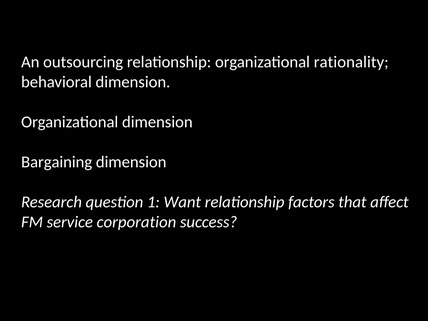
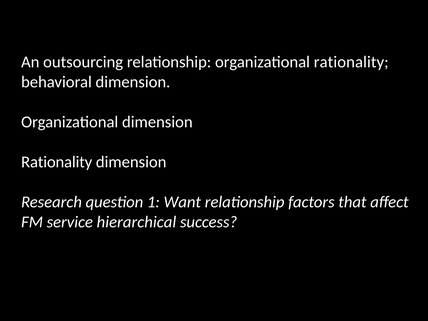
Bargaining at (57, 162): Bargaining -> Rationality
corporation: corporation -> hierarchical
